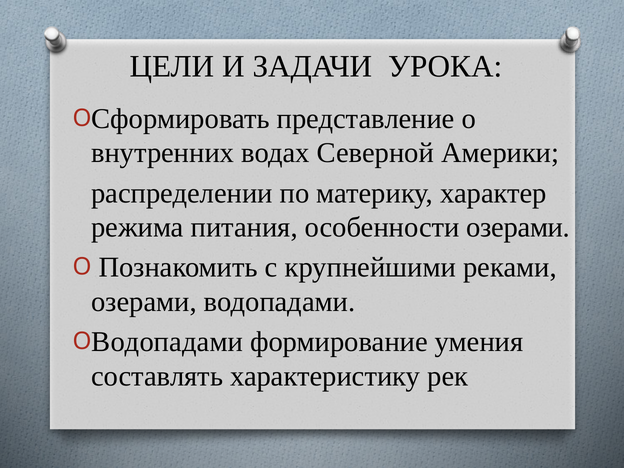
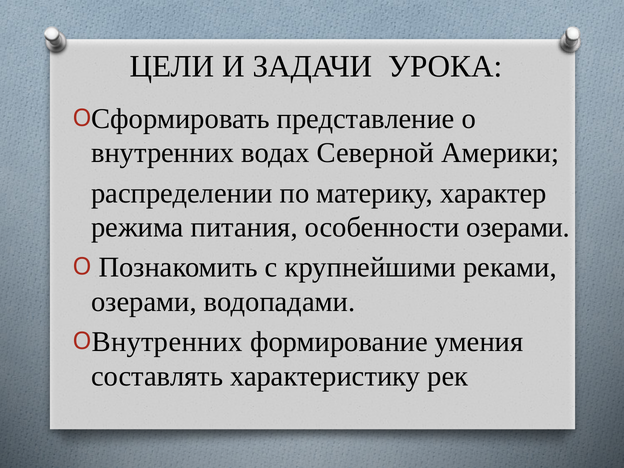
Водопадами at (167, 342): Водопадами -> Внутренних
